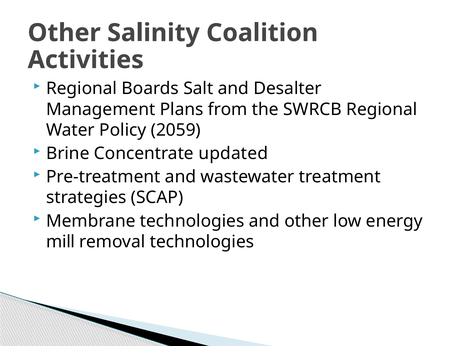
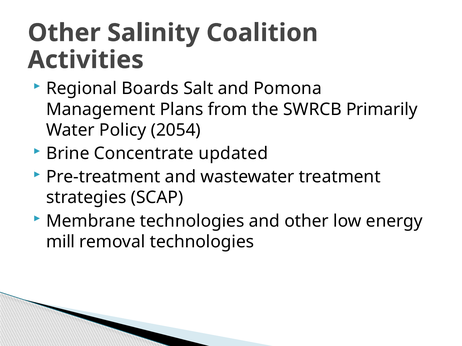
Desalter: Desalter -> Pomona
SWRCB Regional: Regional -> Primarily
2059: 2059 -> 2054
